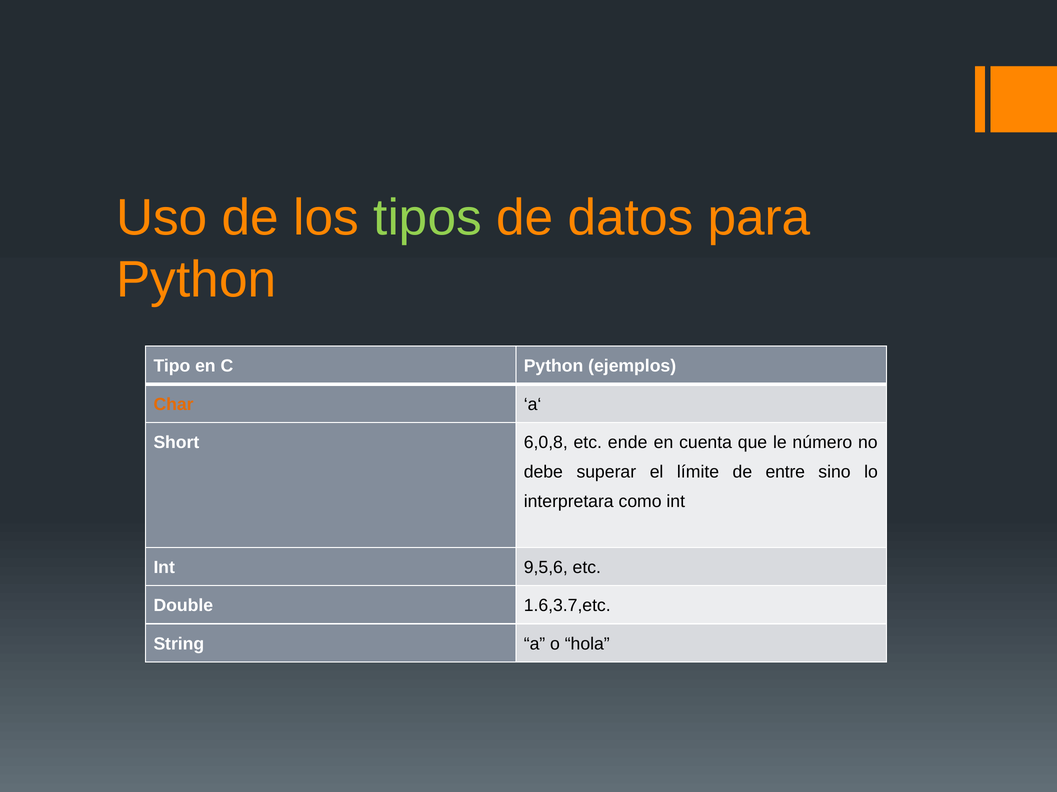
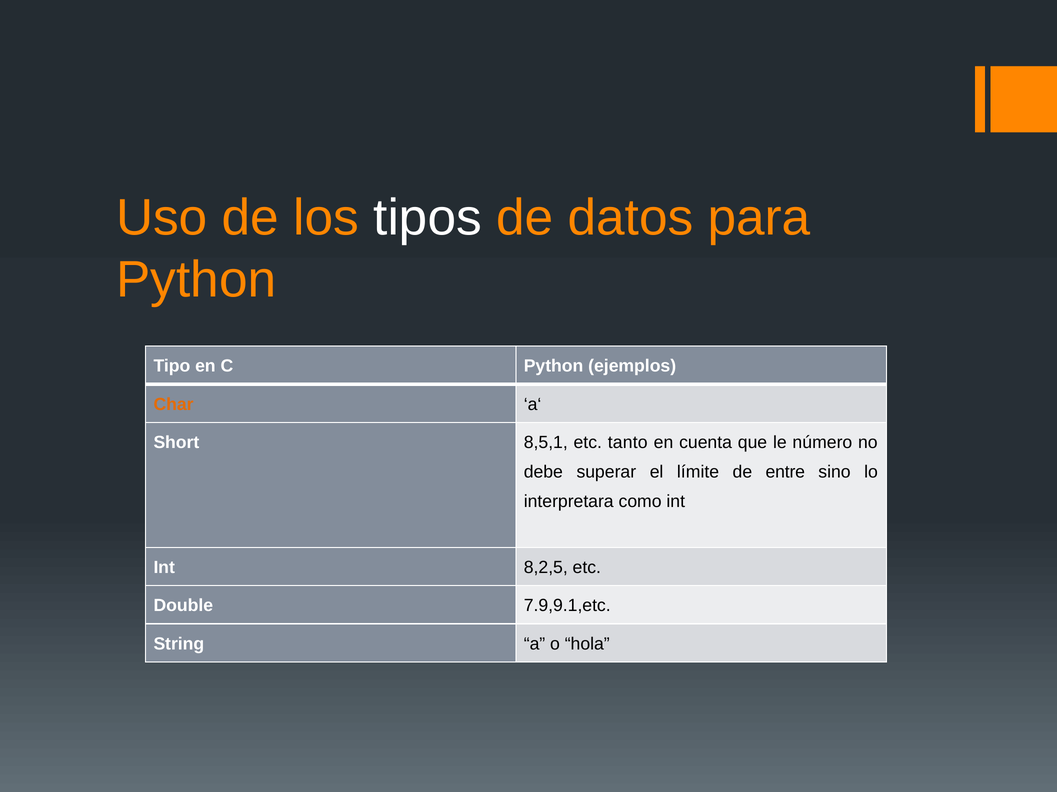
tipos colour: light green -> white
6,0,8: 6,0,8 -> 8,5,1
ende: ende -> tanto
9,5,6: 9,5,6 -> 8,2,5
1.6,3.7,etc: 1.6,3.7,etc -> 7.9,9.1,etc
